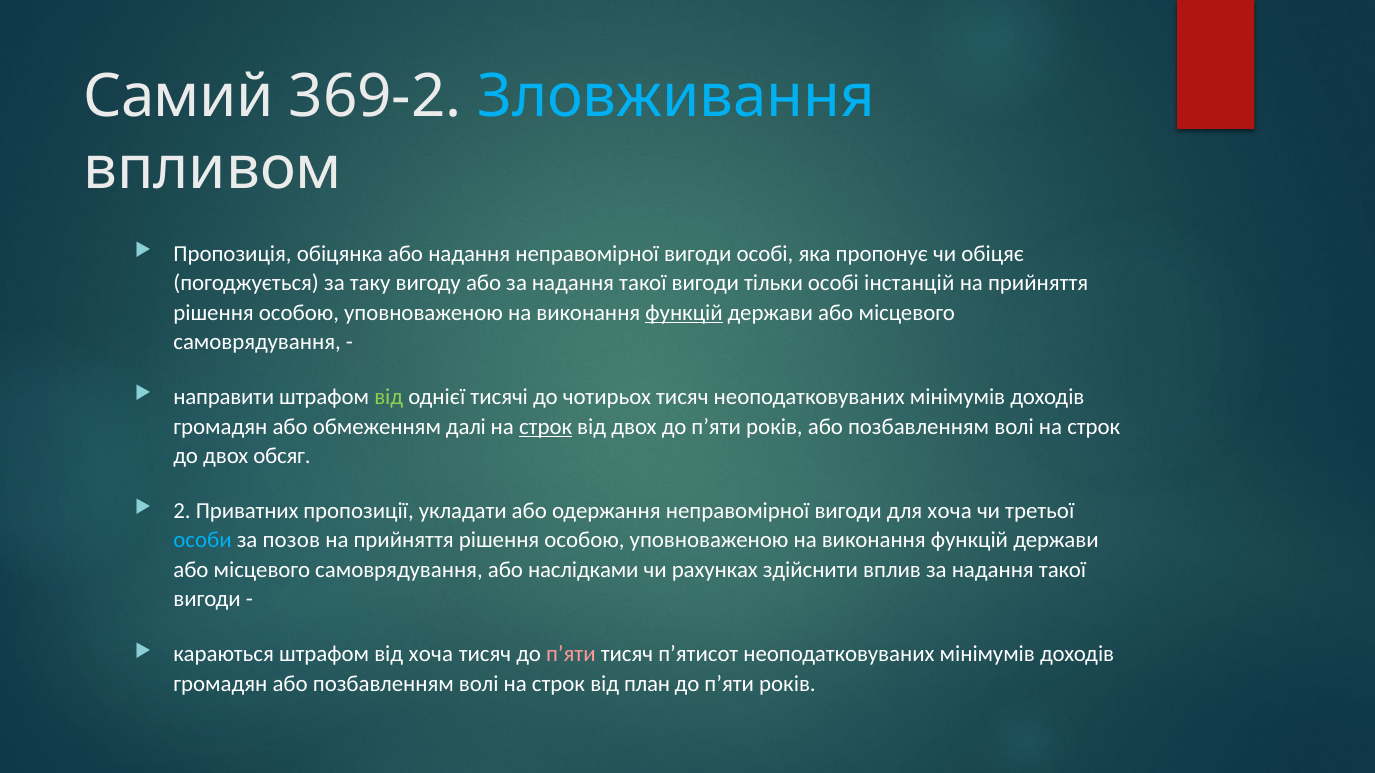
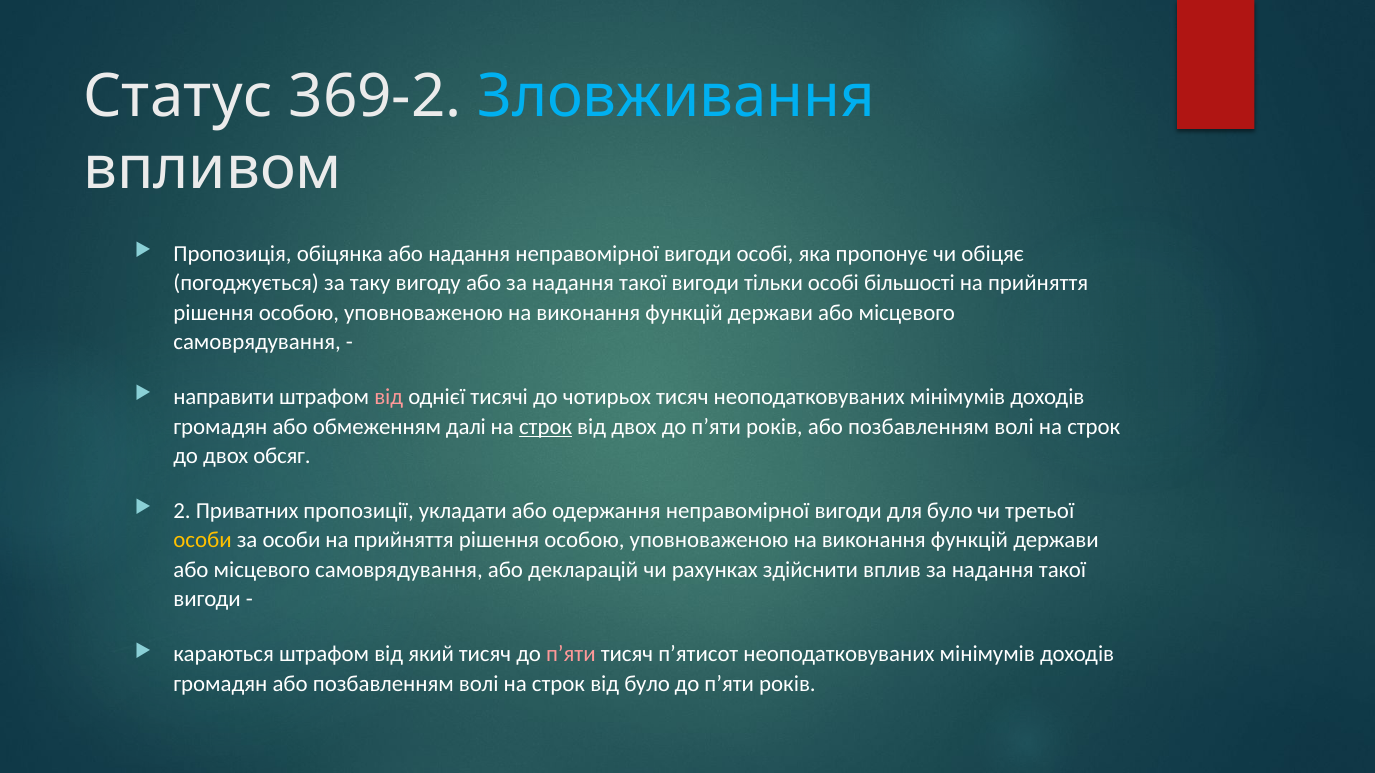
Самий: Самий -> Статус
інстанцій: інстанцій -> більшості
функцій at (684, 313) underline: present -> none
від at (389, 397) colour: light green -> pink
для хоча: хоча -> було
особи at (203, 541) colour: light blue -> yellow
за позов: позов -> особи
наслідками: наслідками -> декларацій
від хоча: хоча -> який
від план: план -> було
